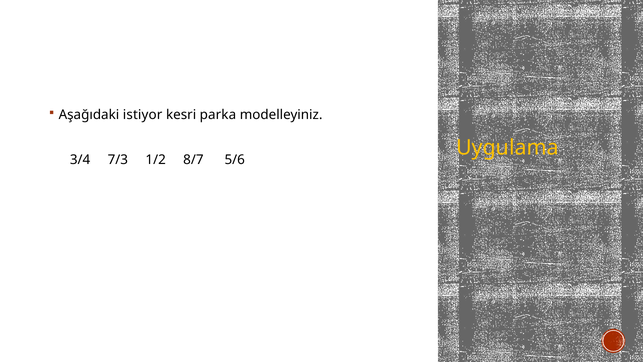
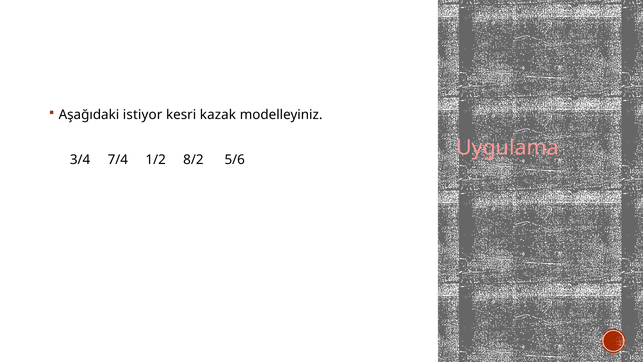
parka: parka -> kazak
7/3: 7/3 -> 7/4
8/7: 8/7 -> 8/2
Uygulama colour: yellow -> pink
